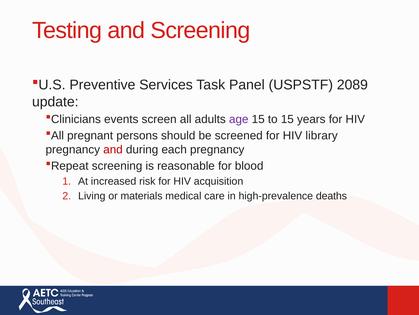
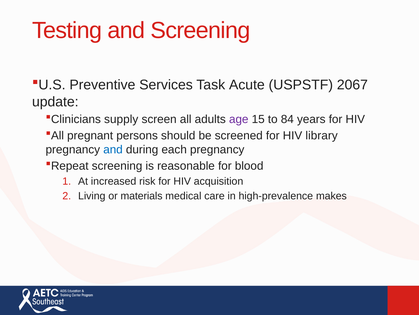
Panel: Panel -> Acute
2089: 2089 -> 2067
events: events -> supply
to 15: 15 -> 84
and at (113, 149) colour: red -> blue
deaths: deaths -> makes
